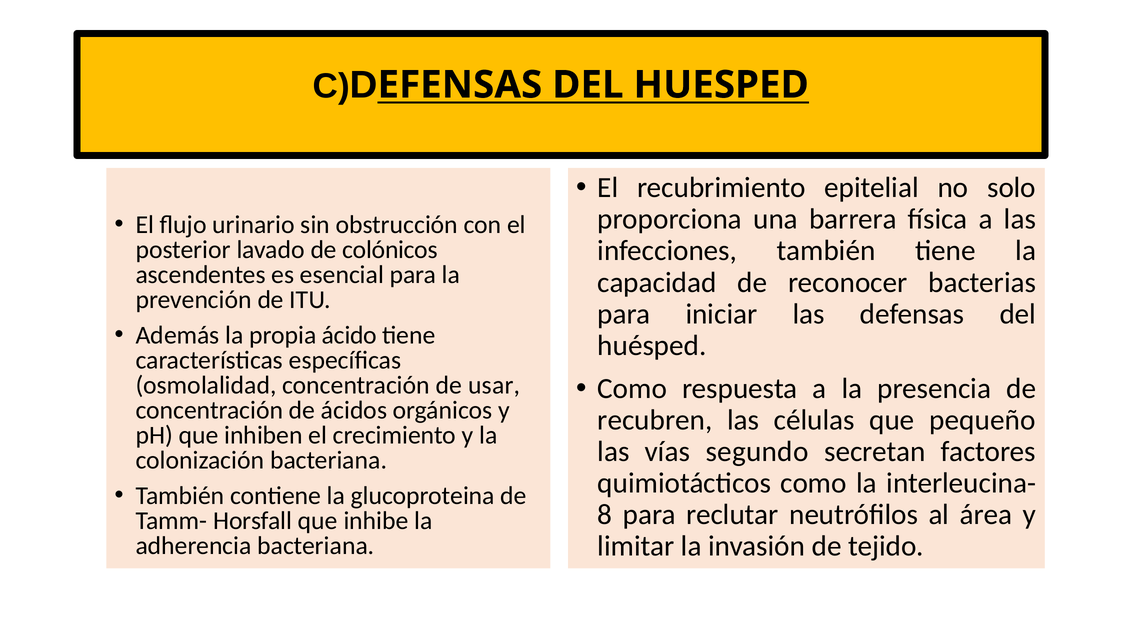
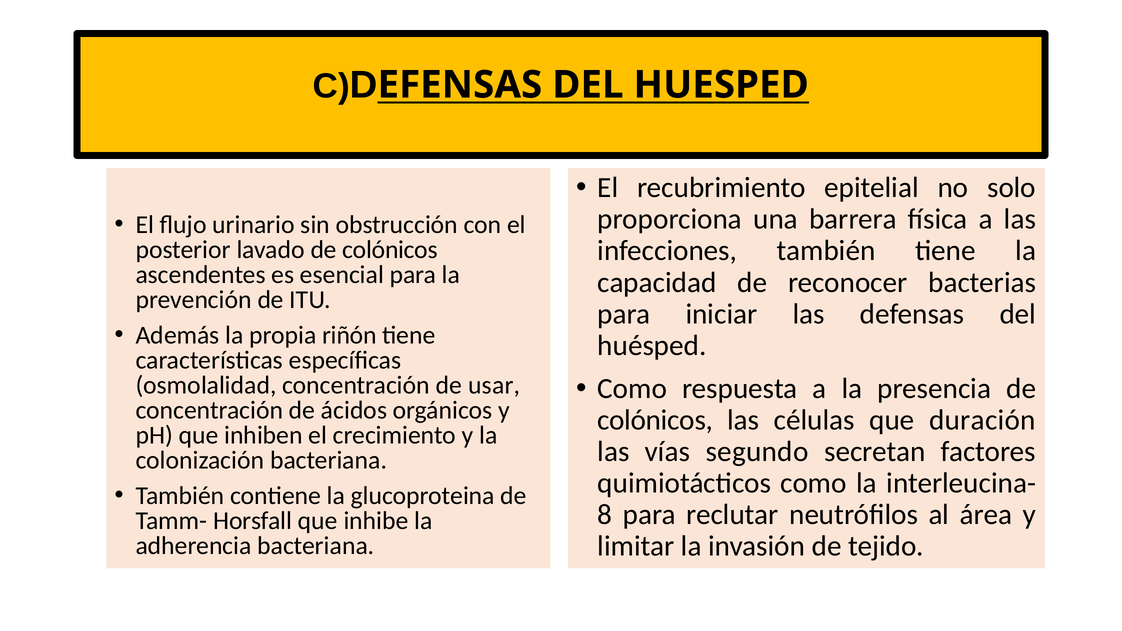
ácido: ácido -> riñón
recubren at (655, 420): recubren -> colónicos
pequeño: pequeño -> duración
